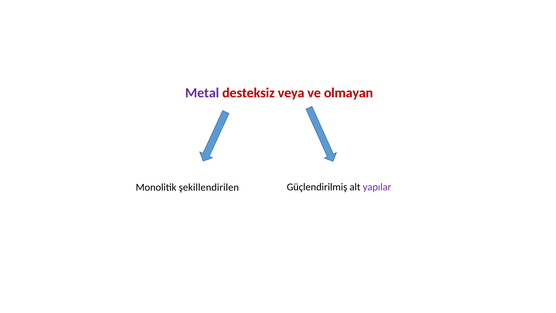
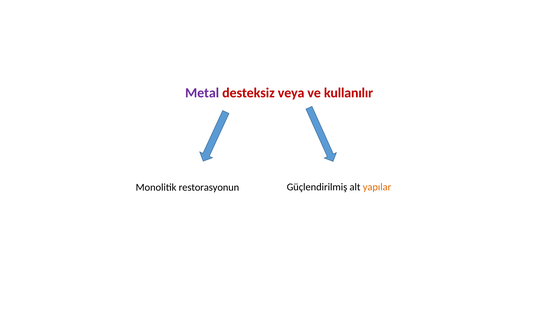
olmayan: olmayan -> kullanılır
şekillendirilen: şekillendirilen -> restorasyonun
yapılar colour: purple -> orange
